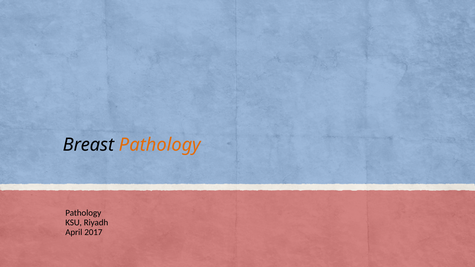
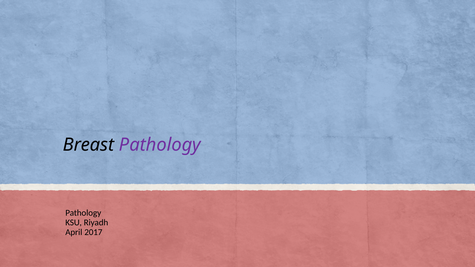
Pathology at (160, 145) colour: orange -> purple
